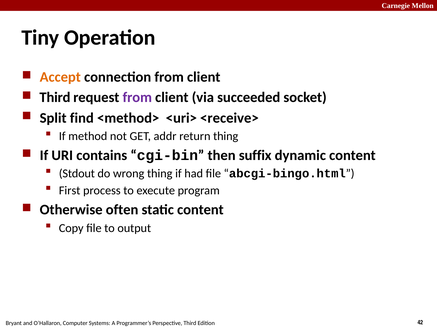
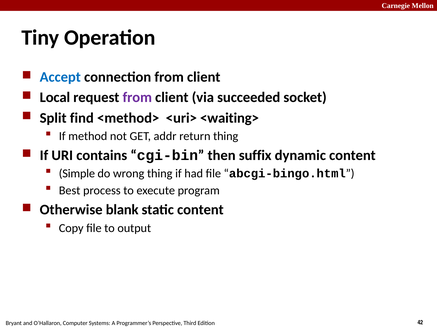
Accept colour: orange -> blue
Third at (55, 97): Third -> Local
<receive>: <receive> -> <waiting>
Stdout: Stdout -> Simple
First: First -> Best
often: often -> blank
